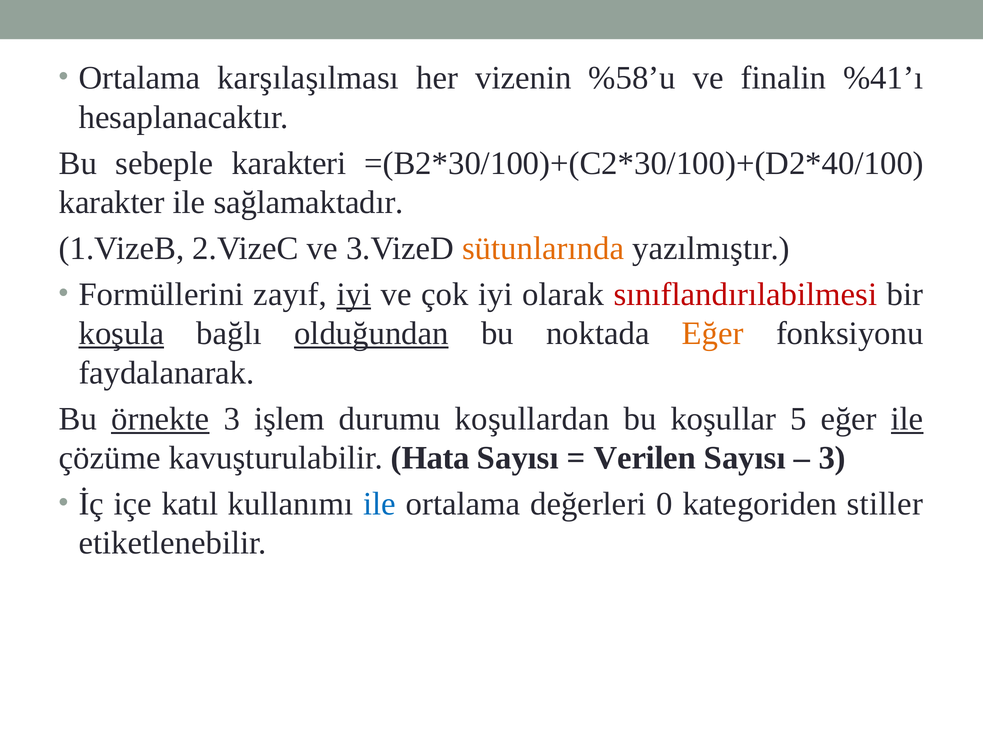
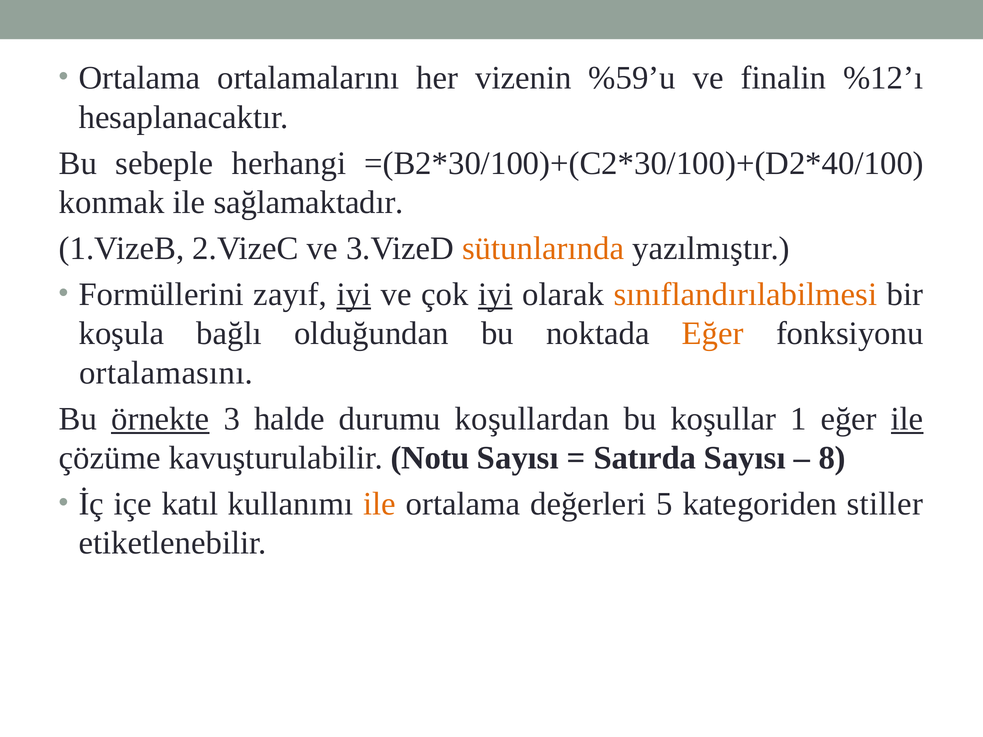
karşılaşılması: karşılaşılması -> ortalamalarını
%58’u: %58’u -> %59’u
%41’ı: %41’ı -> %12’ı
karakteri: karakteri -> herhangi
karakter: karakter -> konmak
iyi at (495, 294) underline: none -> present
sınıflandırılabilmesi colour: red -> orange
koşula underline: present -> none
olduğundan underline: present -> none
faydalanarak: faydalanarak -> ortalamasını
işlem: işlem -> halde
5: 5 -> 1
Hata: Hata -> Notu
Verilen: Verilen -> Satırda
3 at (832, 458): 3 -> 8
ile at (380, 504) colour: blue -> orange
0: 0 -> 5
